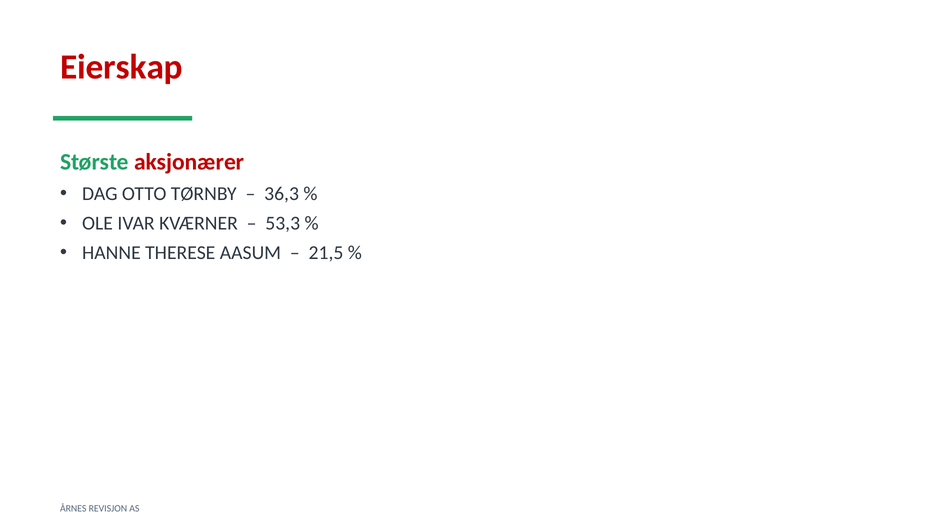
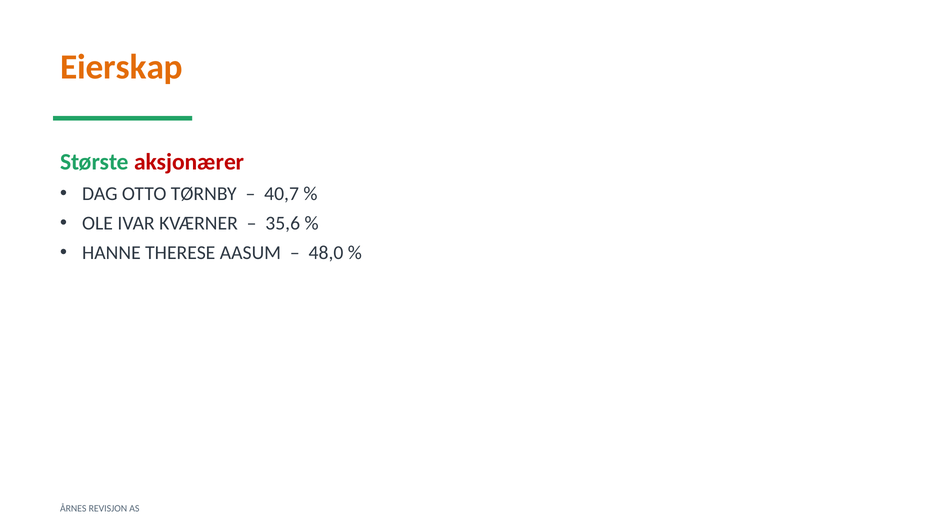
Eierskap colour: red -> orange
36,3: 36,3 -> 40,7
53,3: 53,3 -> 35,6
21,5: 21,5 -> 48,0
